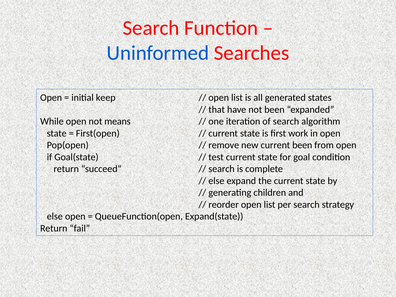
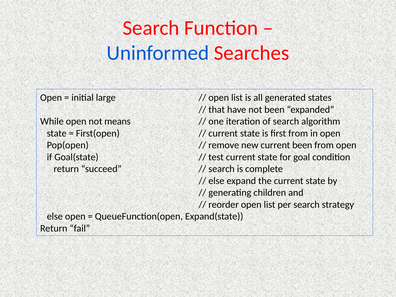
keep: keep -> large
first work: work -> from
